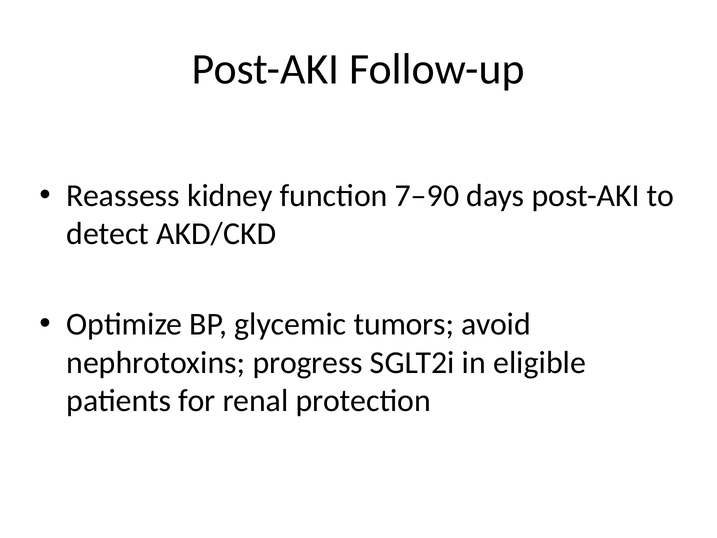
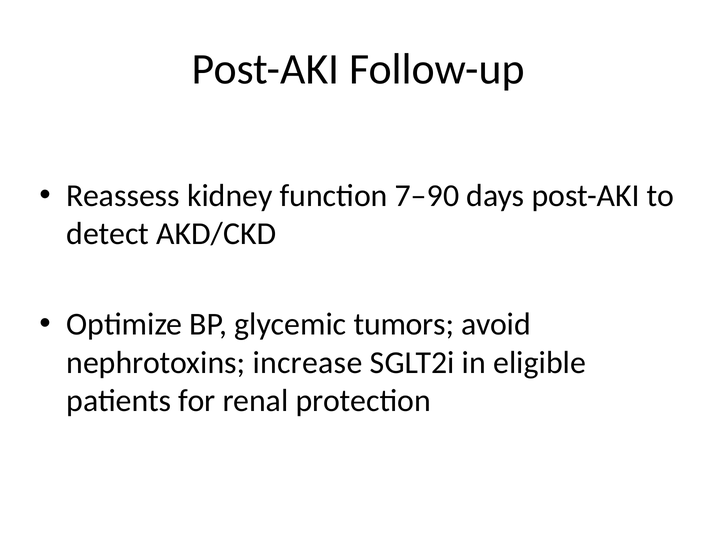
progress: progress -> increase
